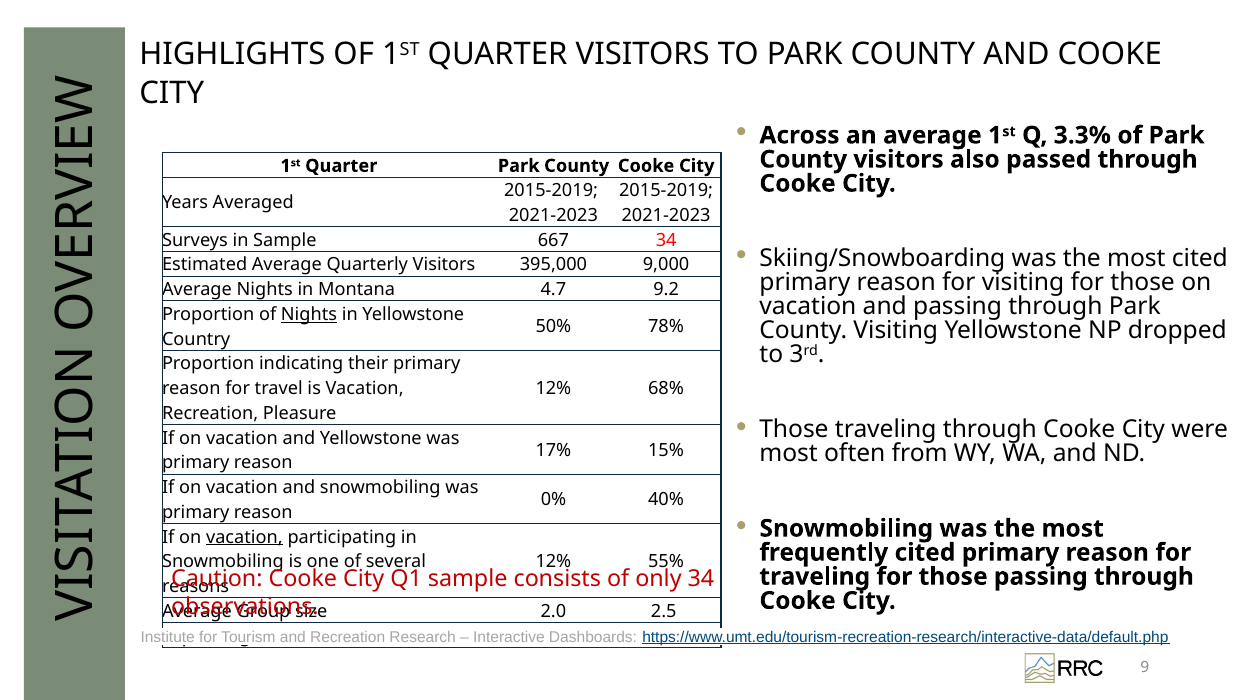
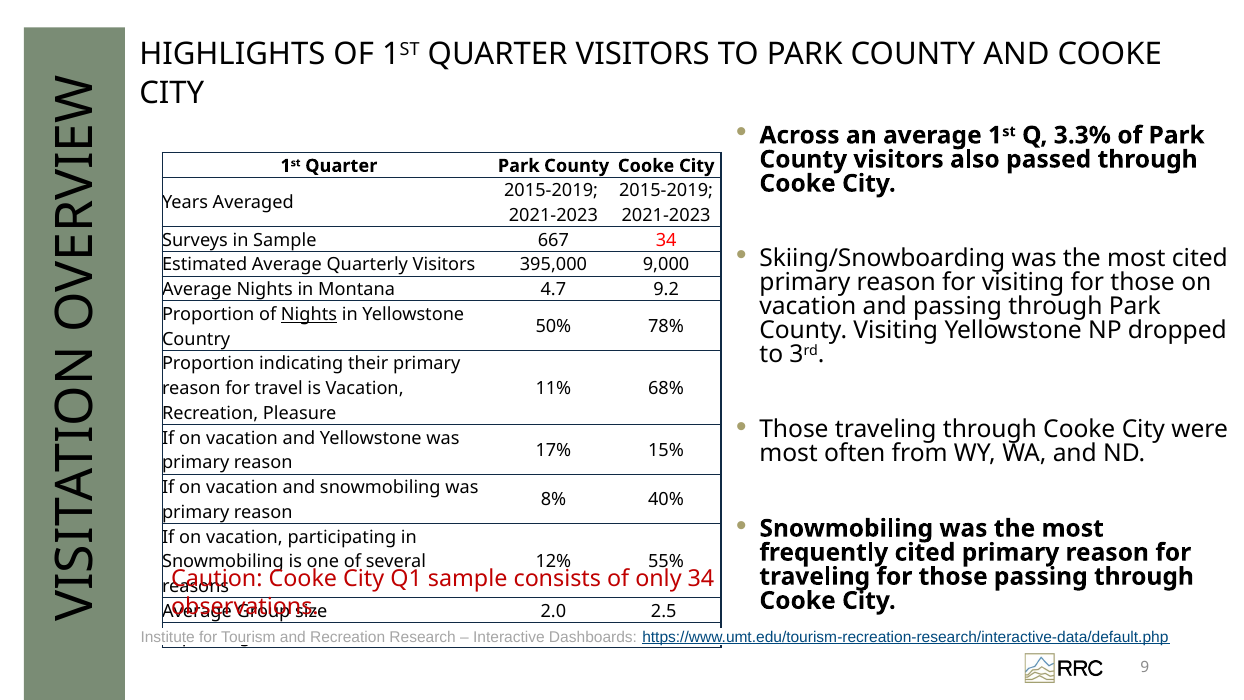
12% at (553, 388): 12% -> 11%
0%: 0% -> 8%
vacation at (244, 537) underline: present -> none
